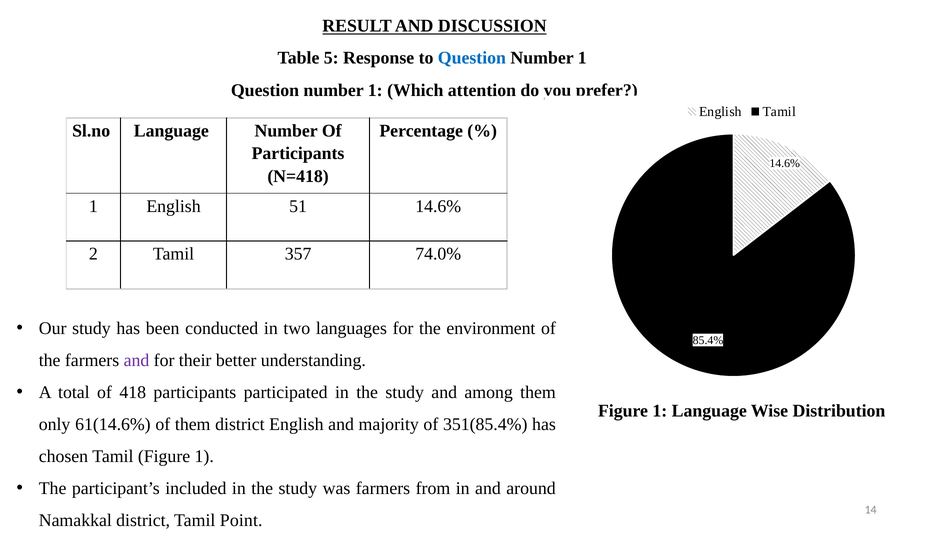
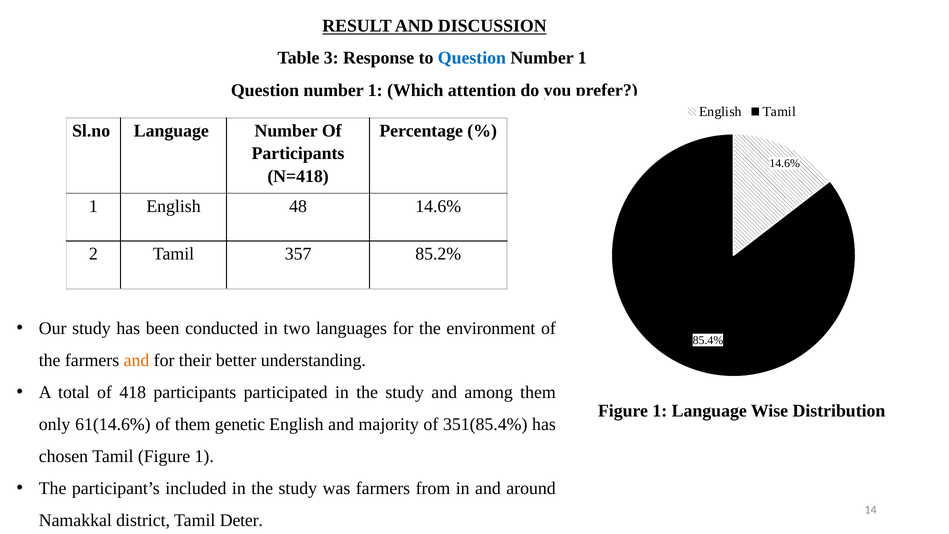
5: 5 -> 3
51: 51 -> 48
74.0%: 74.0% -> 85.2%
and at (136, 360) colour: purple -> orange
them district: district -> genetic
Point: Point -> Deter
